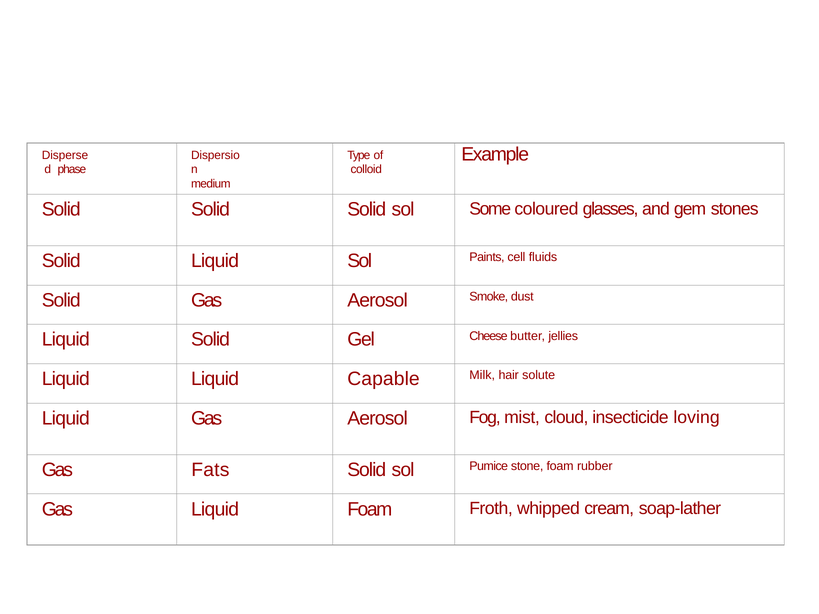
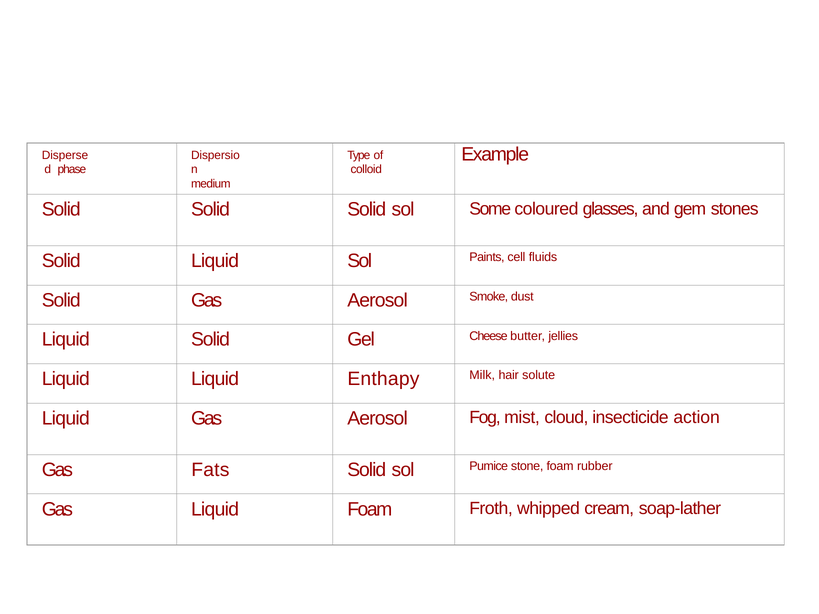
Capable: Capable -> Enthapy
loving: loving -> action
